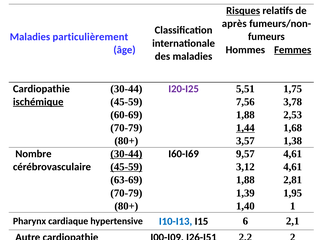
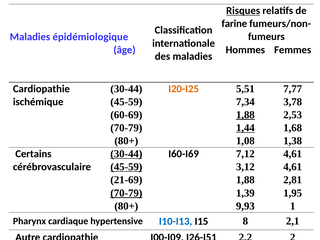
après: après -> farine
particulièrement: particulièrement -> épidémiologique
Femmes underline: present -> none
I20-I25 colour: purple -> orange
1,75: 1,75 -> 7,77
7,56: 7,56 -> 7,34
ischémique underline: present -> none
1,88 at (245, 115) underline: none -> present
3,57: 3,57 -> 1,08
9,57: 9,57 -> 7,12
Nombre: Nombre -> Certains
63-69: 63-69 -> 21-69
70-79 at (126, 193) underline: none -> present
1,40: 1,40 -> 9,93
6: 6 -> 8
